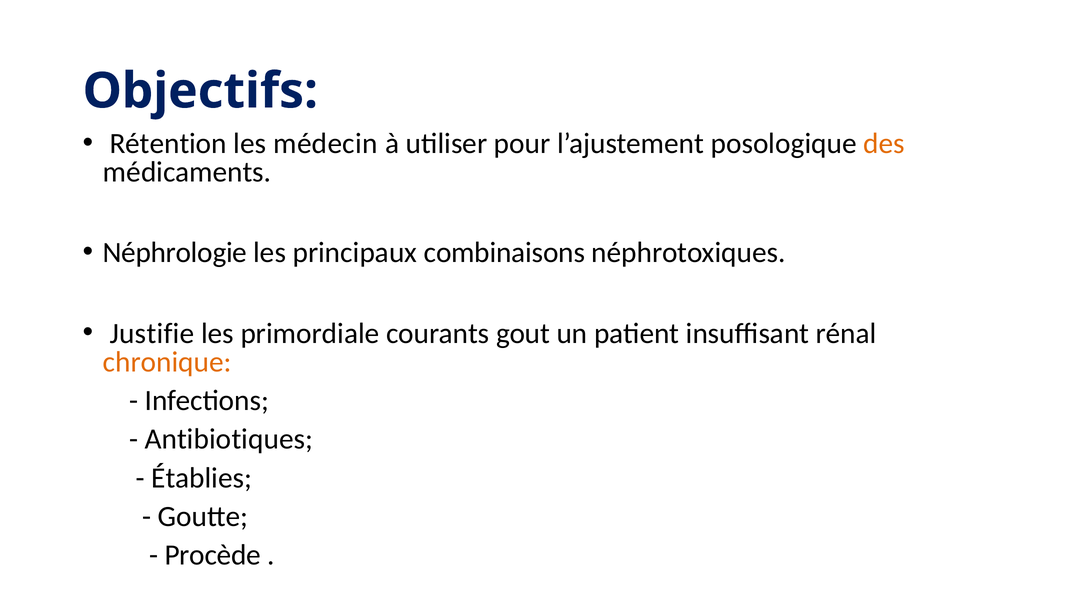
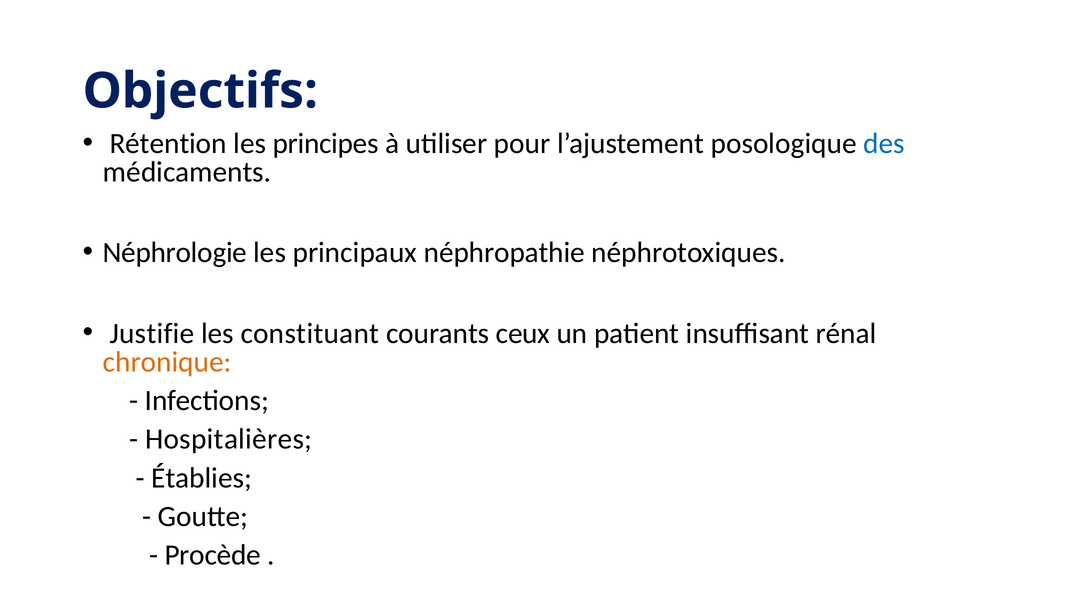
médecin: médecin -> principes
des colour: orange -> blue
combinaisons: combinaisons -> néphropathie
primordiale: primordiale -> constituant
gout: gout -> ceux
Antibiotiques: Antibiotiques -> Hospitalières
